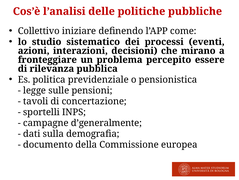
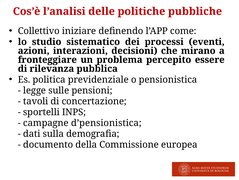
d’generalmente: d’generalmente -> d’pensionistica
